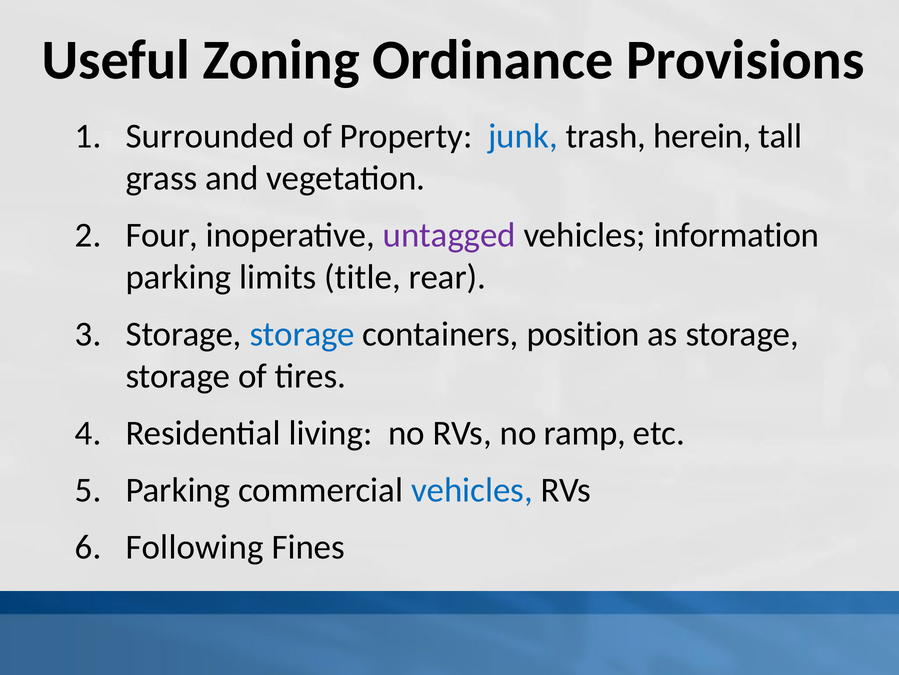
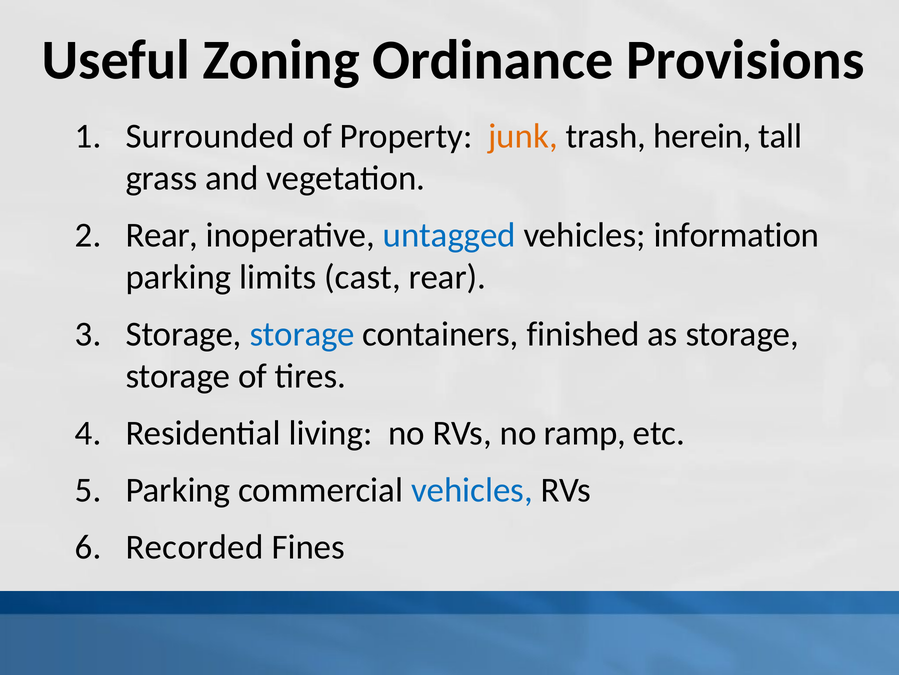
junk colour: blue -> orange
Four at (162, 235): Four -> Rear
untagged colour: purple -> blue
title: title -> cast
position: position -> finished
Following: Following -> Recorded
